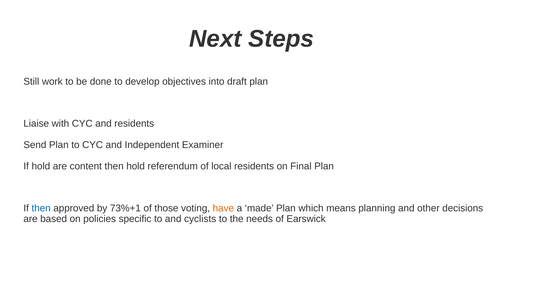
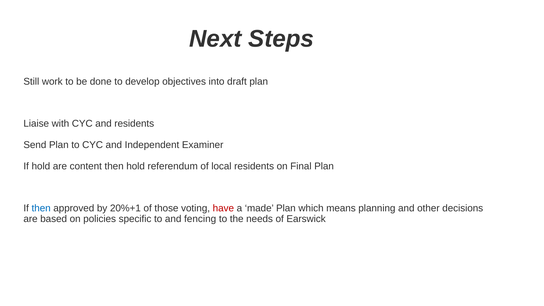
73%+1: 73%+1 -> 20%+1
have colour: orange -> red
cyclists: cyclists -> fencing
